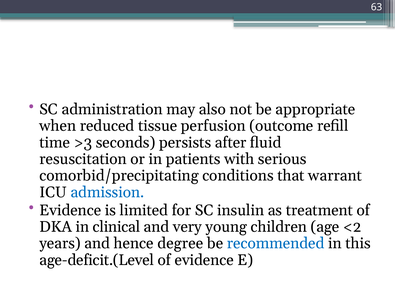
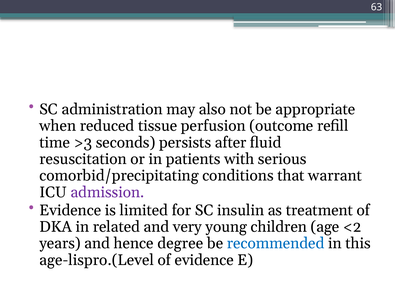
admission colour: blue -> purple
clinical: clinical -> related
age-deficit.(Level: age-deficit.(Level -> age-lispro.(Level
